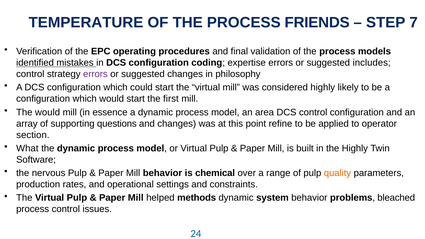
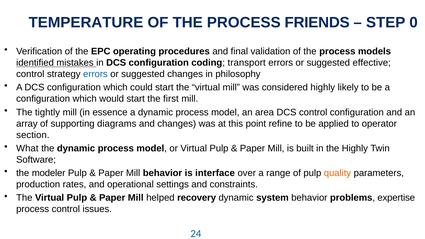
7: 7 -> 0
expertise: expertise -> transport
includes: includes -> effective
errors at (95, 74) colour: purple -> blue
The would: would -> tightly
questions: questions -> diagrams
nervous: nervous -> modeler
chemical: chemical -> interface
methods: methods -> recovery
bleached: bleached -> expertise
